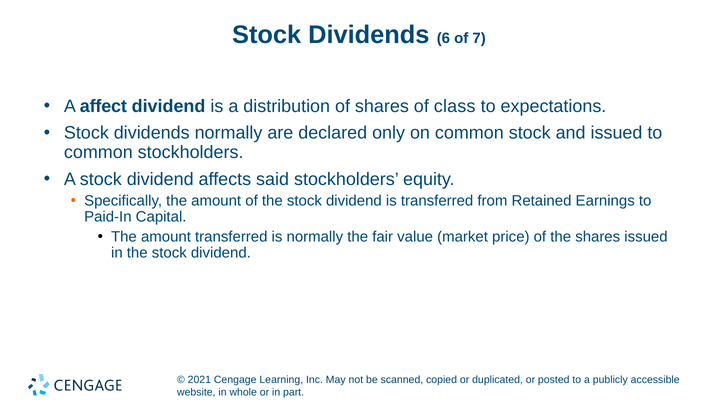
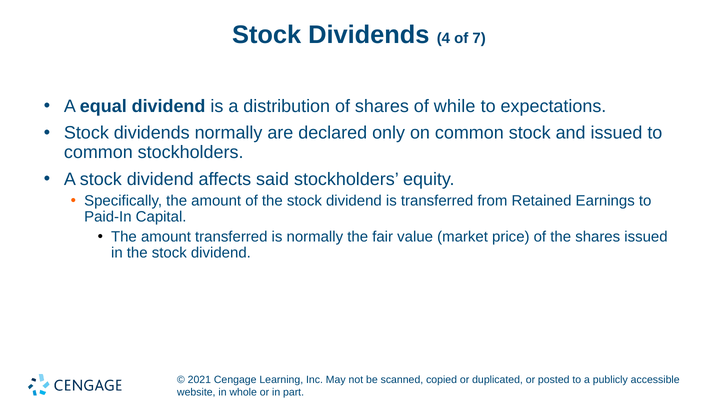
6: 6 -> 4
affect: affect -> equal
class: class -> while
